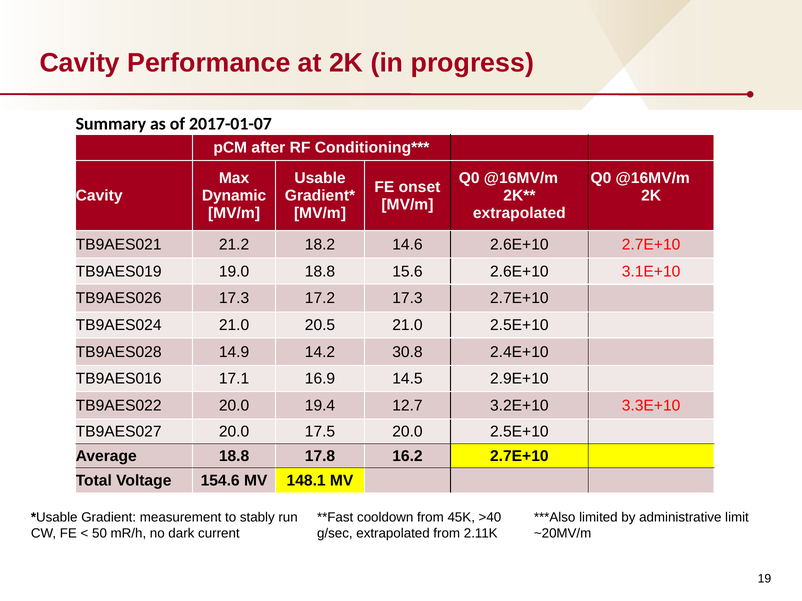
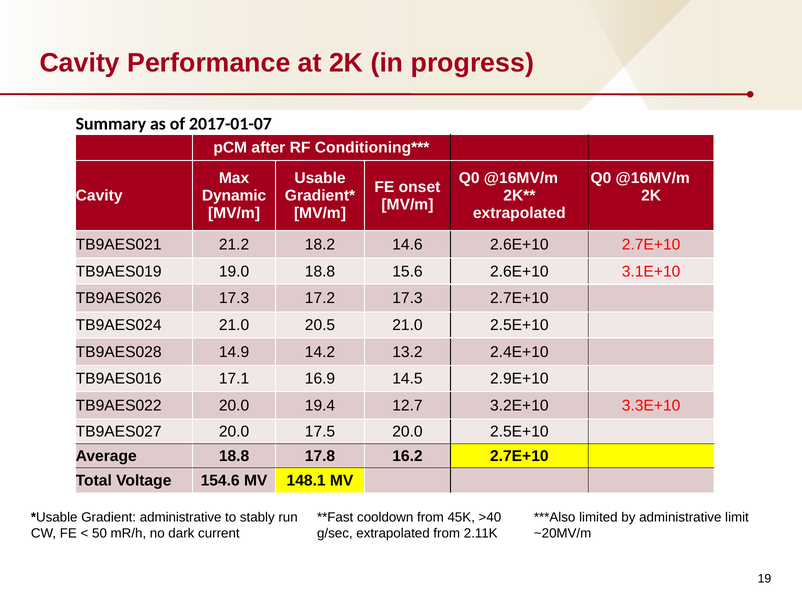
30.8: 30.8 -> 13.2
Gradient measurement: measurement -> administrative
